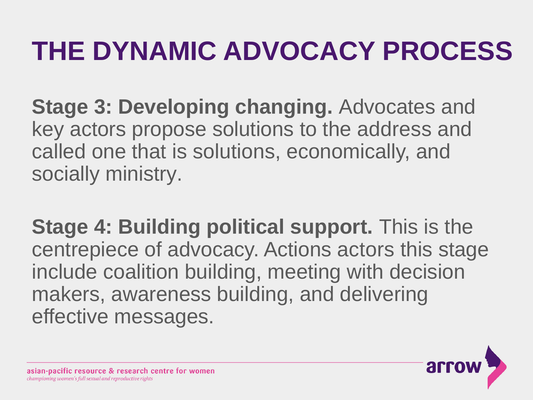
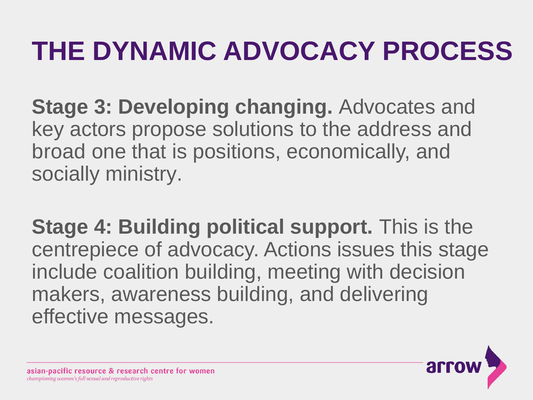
called: called -> broad
is solutions: solutions -> positions
Actions actors: actors -> issues
